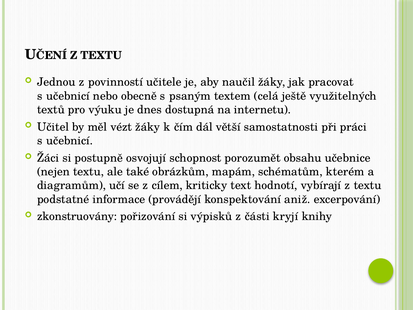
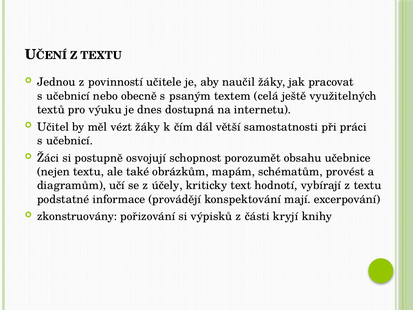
kterém: kterém -> provést
cílem: cílem -> účely
aniž: aniž -> mají
